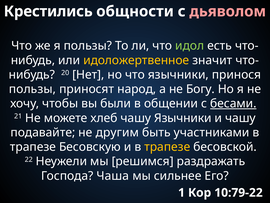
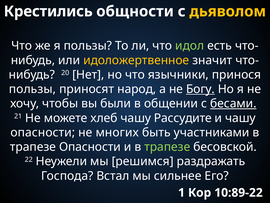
дьяволом colour: pink -> yellow
Богу underline: none -> present
чашу Язычники: Язычники -> Рассудите
подавайте at (43, 132): подавайте -> опасности
другим: другим -> многих
трапезе Бесовскую: Бесовскую -> Опасности
трапезе at (167, 147) colour: yellow -> light green
Чаша: Чаша -> Встал
10:79-22: 10:79-22 -> 10:89-22
